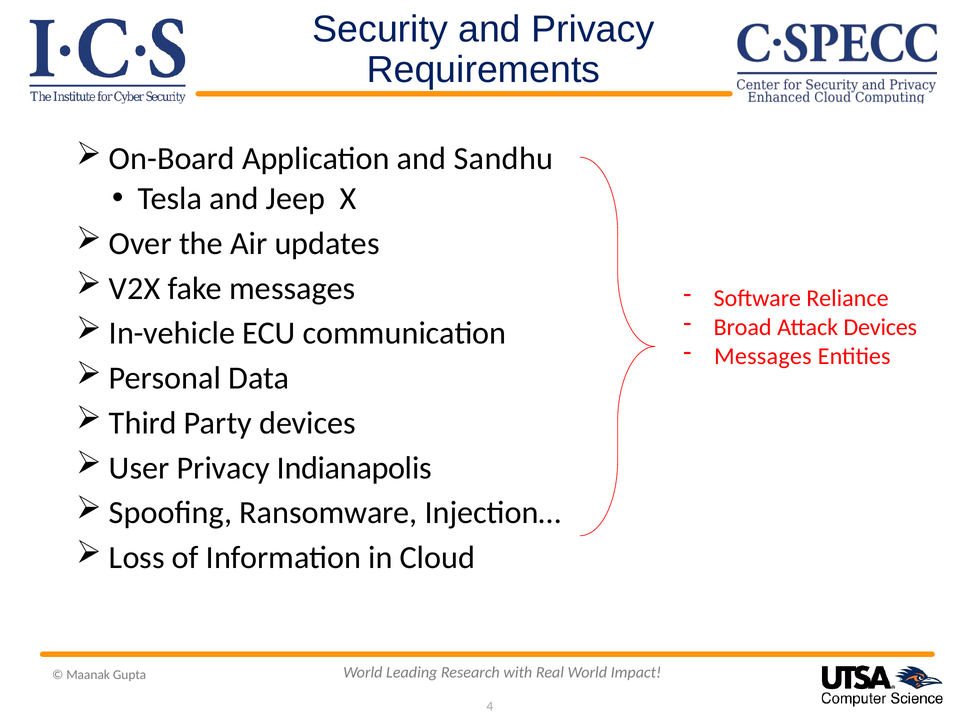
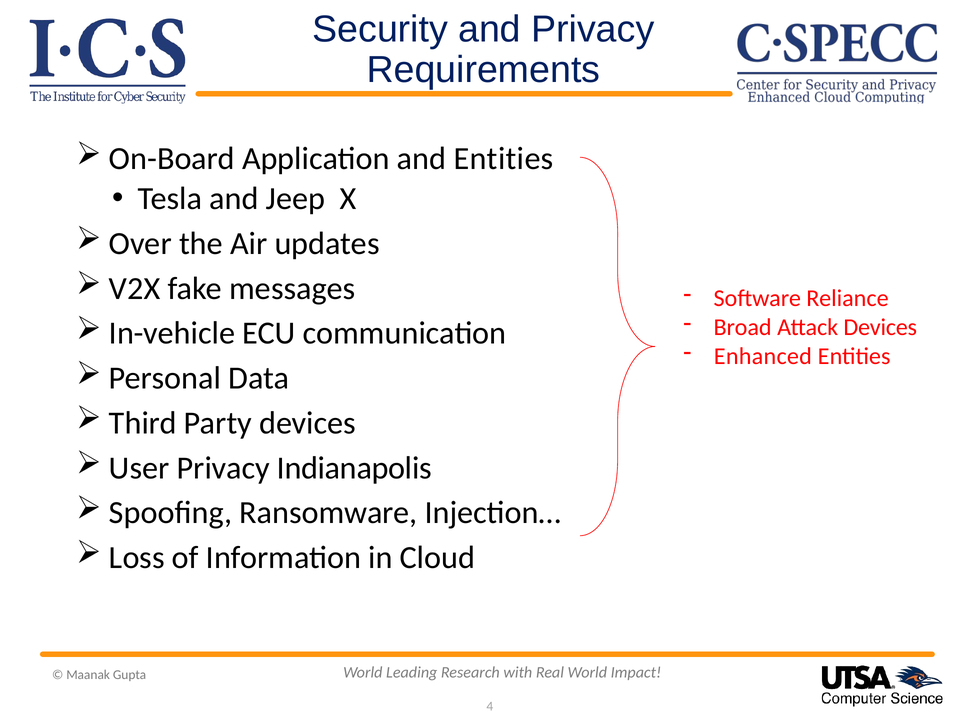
and Sandhu: Sandhu -> Entities
Messages at (763, 356): Messages -> Enhanced
